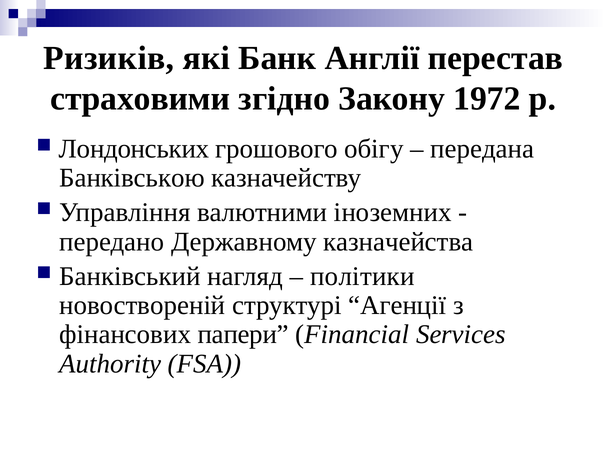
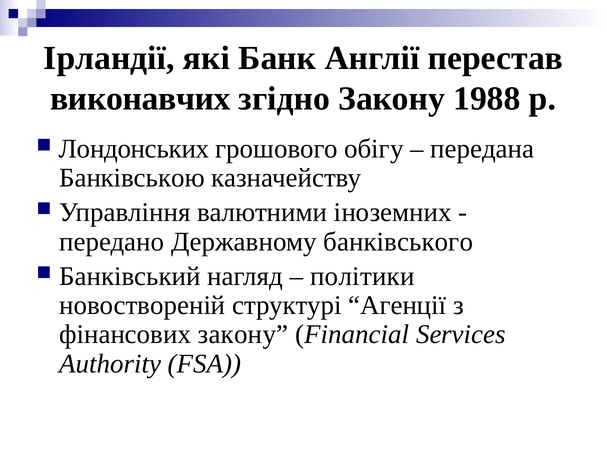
Ризиків: Ризиків -> Ірландії
страховими: страховими -> виконавчих
1972: 1972 -> 1988
казначейства: казначейства -> банківського
фінансових папери: папери -> закону
